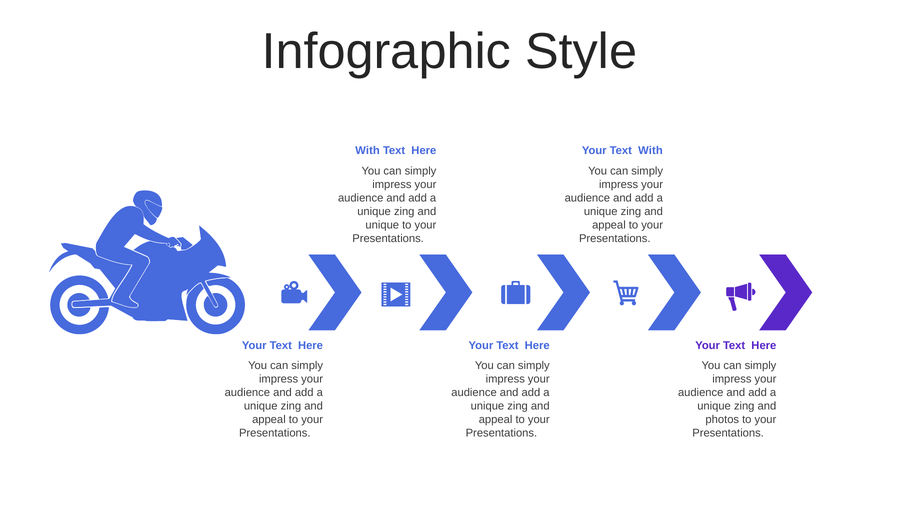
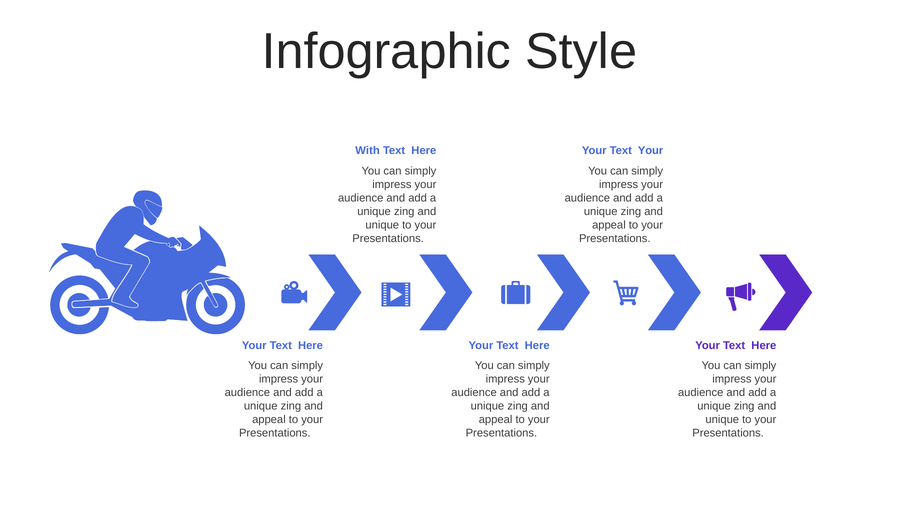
Text With: With -> Your
photos at (722, 419): photos -> unique
